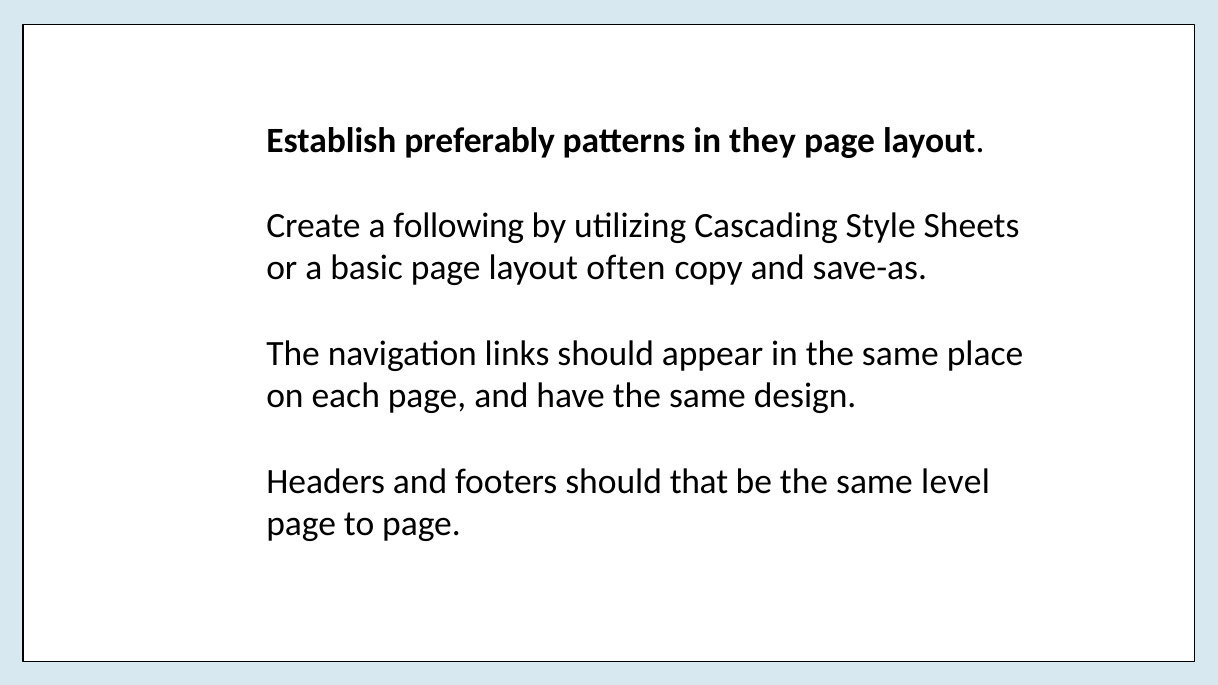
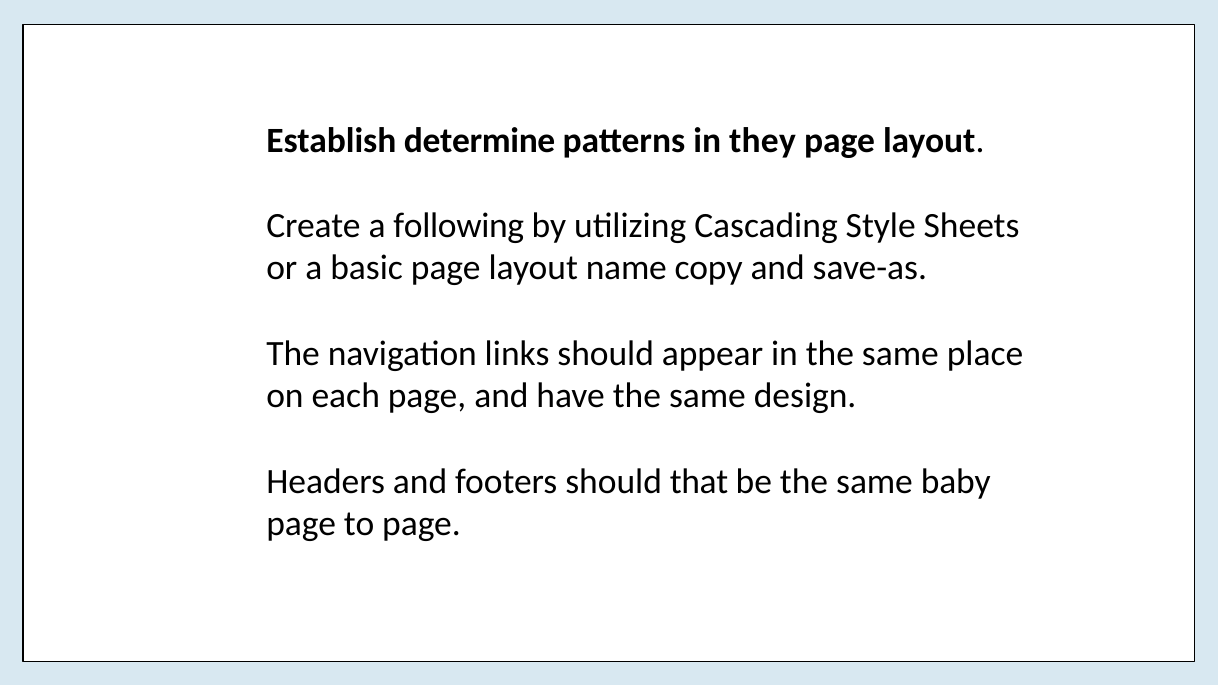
preferably: preferably -> determine
often: often -> name
level: level -> baby
